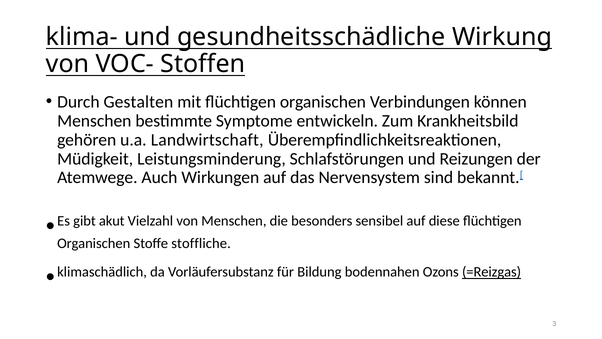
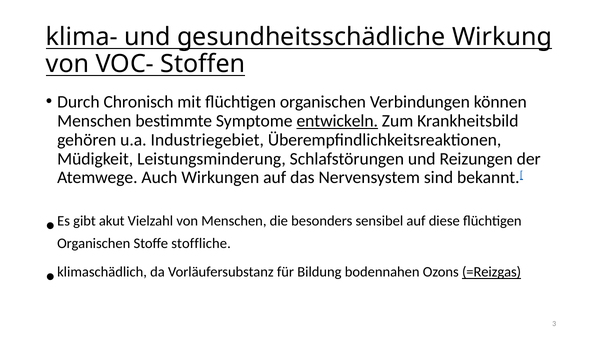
Gestalten: Gestalten -> Chronisch
entwickeln underline: none -> present
Landwirtschaft: Landwirtschaft -> Industriegebiet
